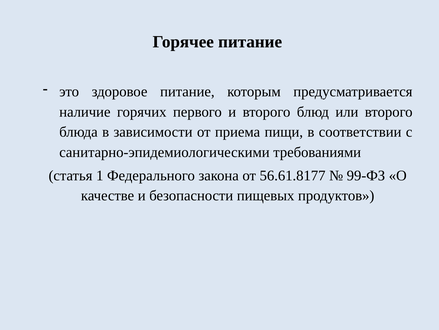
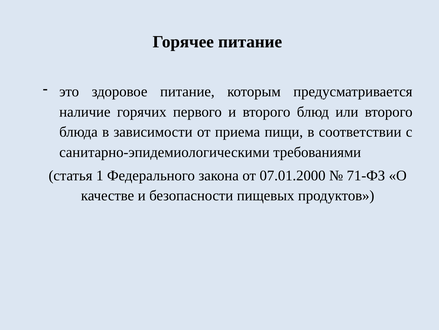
56.61.8177: 56.61.8177 -> 07.01.2000
99-ФЗ: 99-ФЗ -> 71-ФЗ
